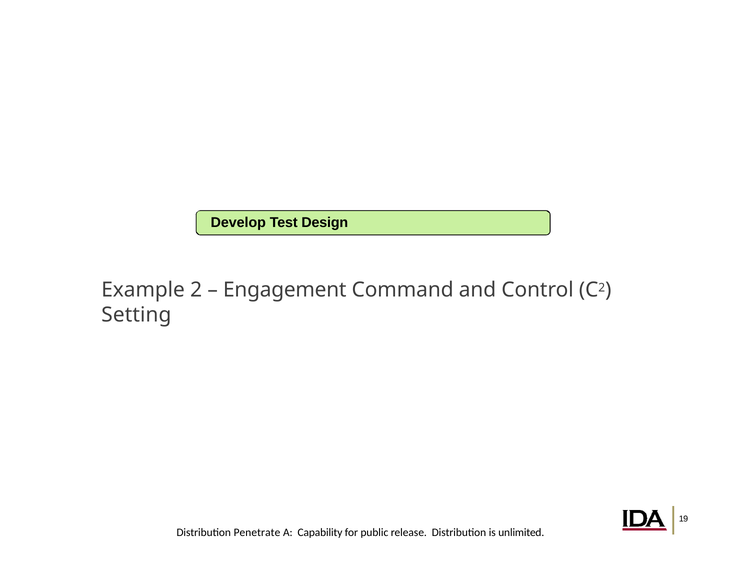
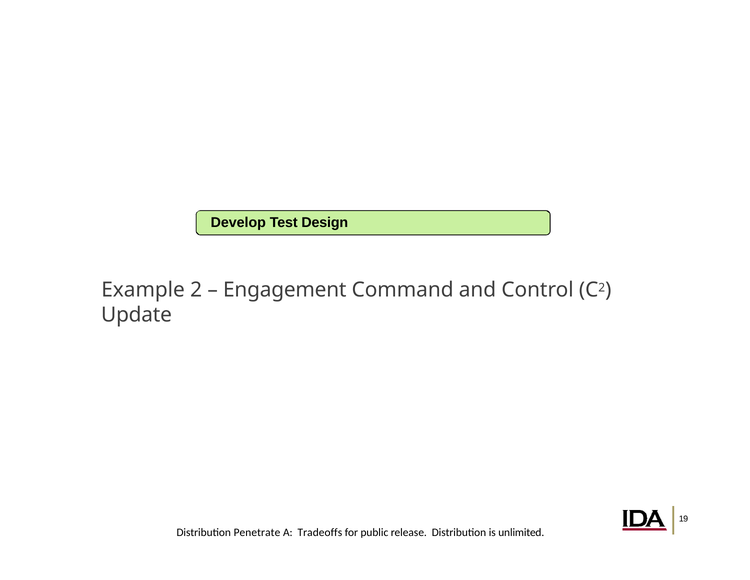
Setting: Setting -> Update
Capability: Capability -> Tradeoffs
